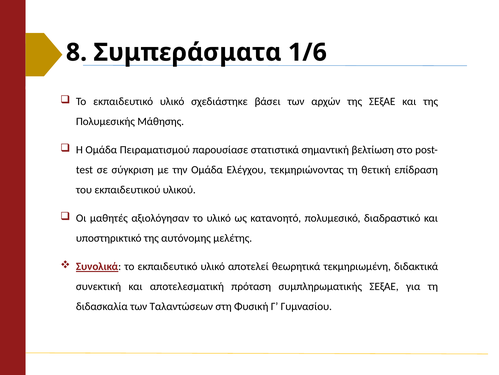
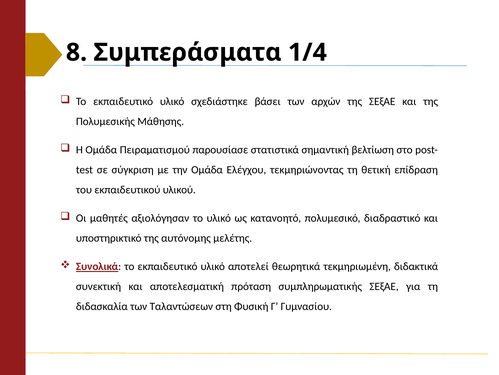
1/6: 1/6 -> 1/4
